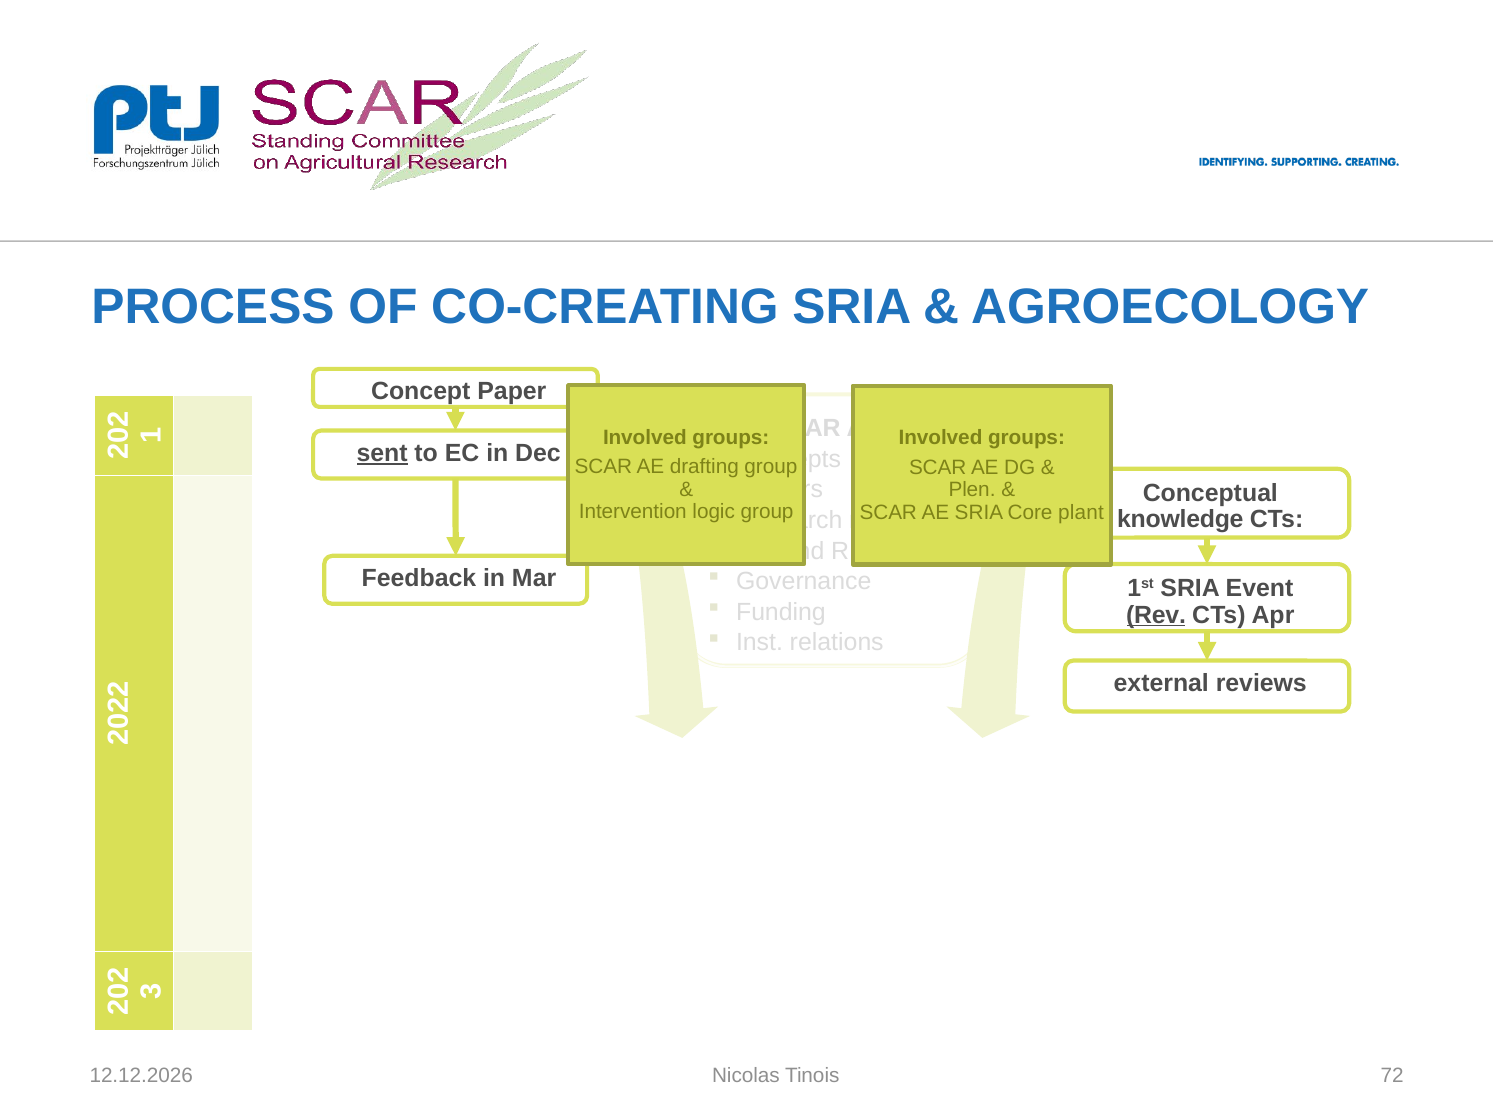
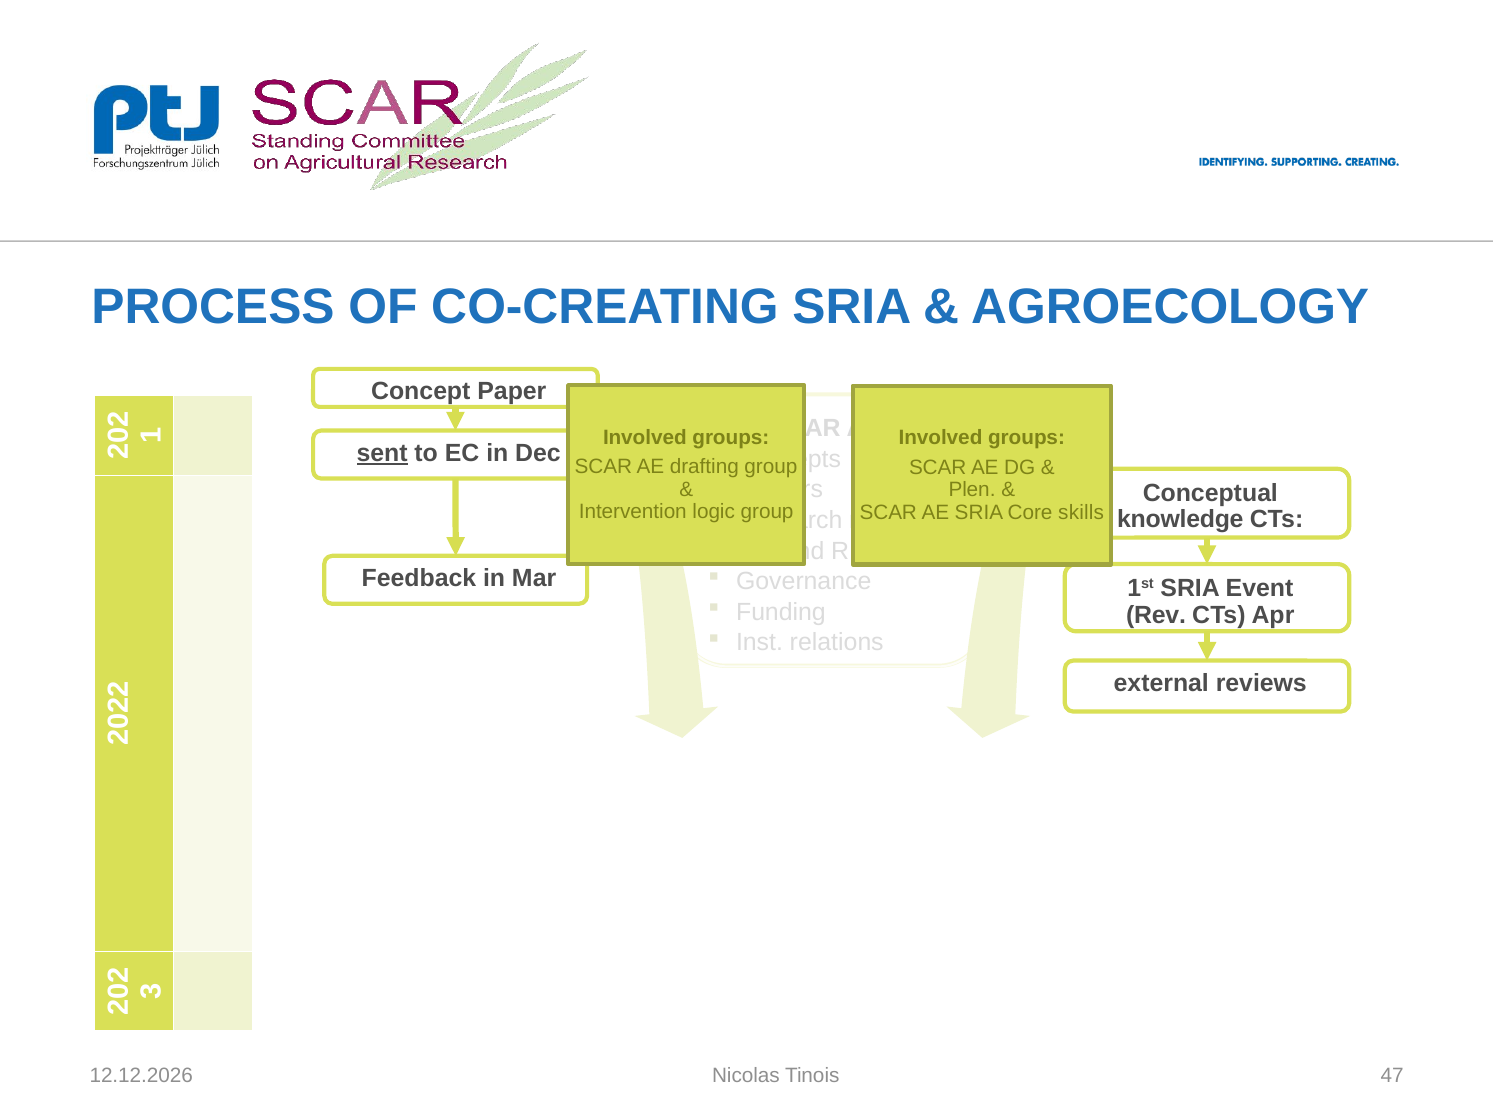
plant: plant -> skills
Rev underline: present -> none
72: 72 -> 47
